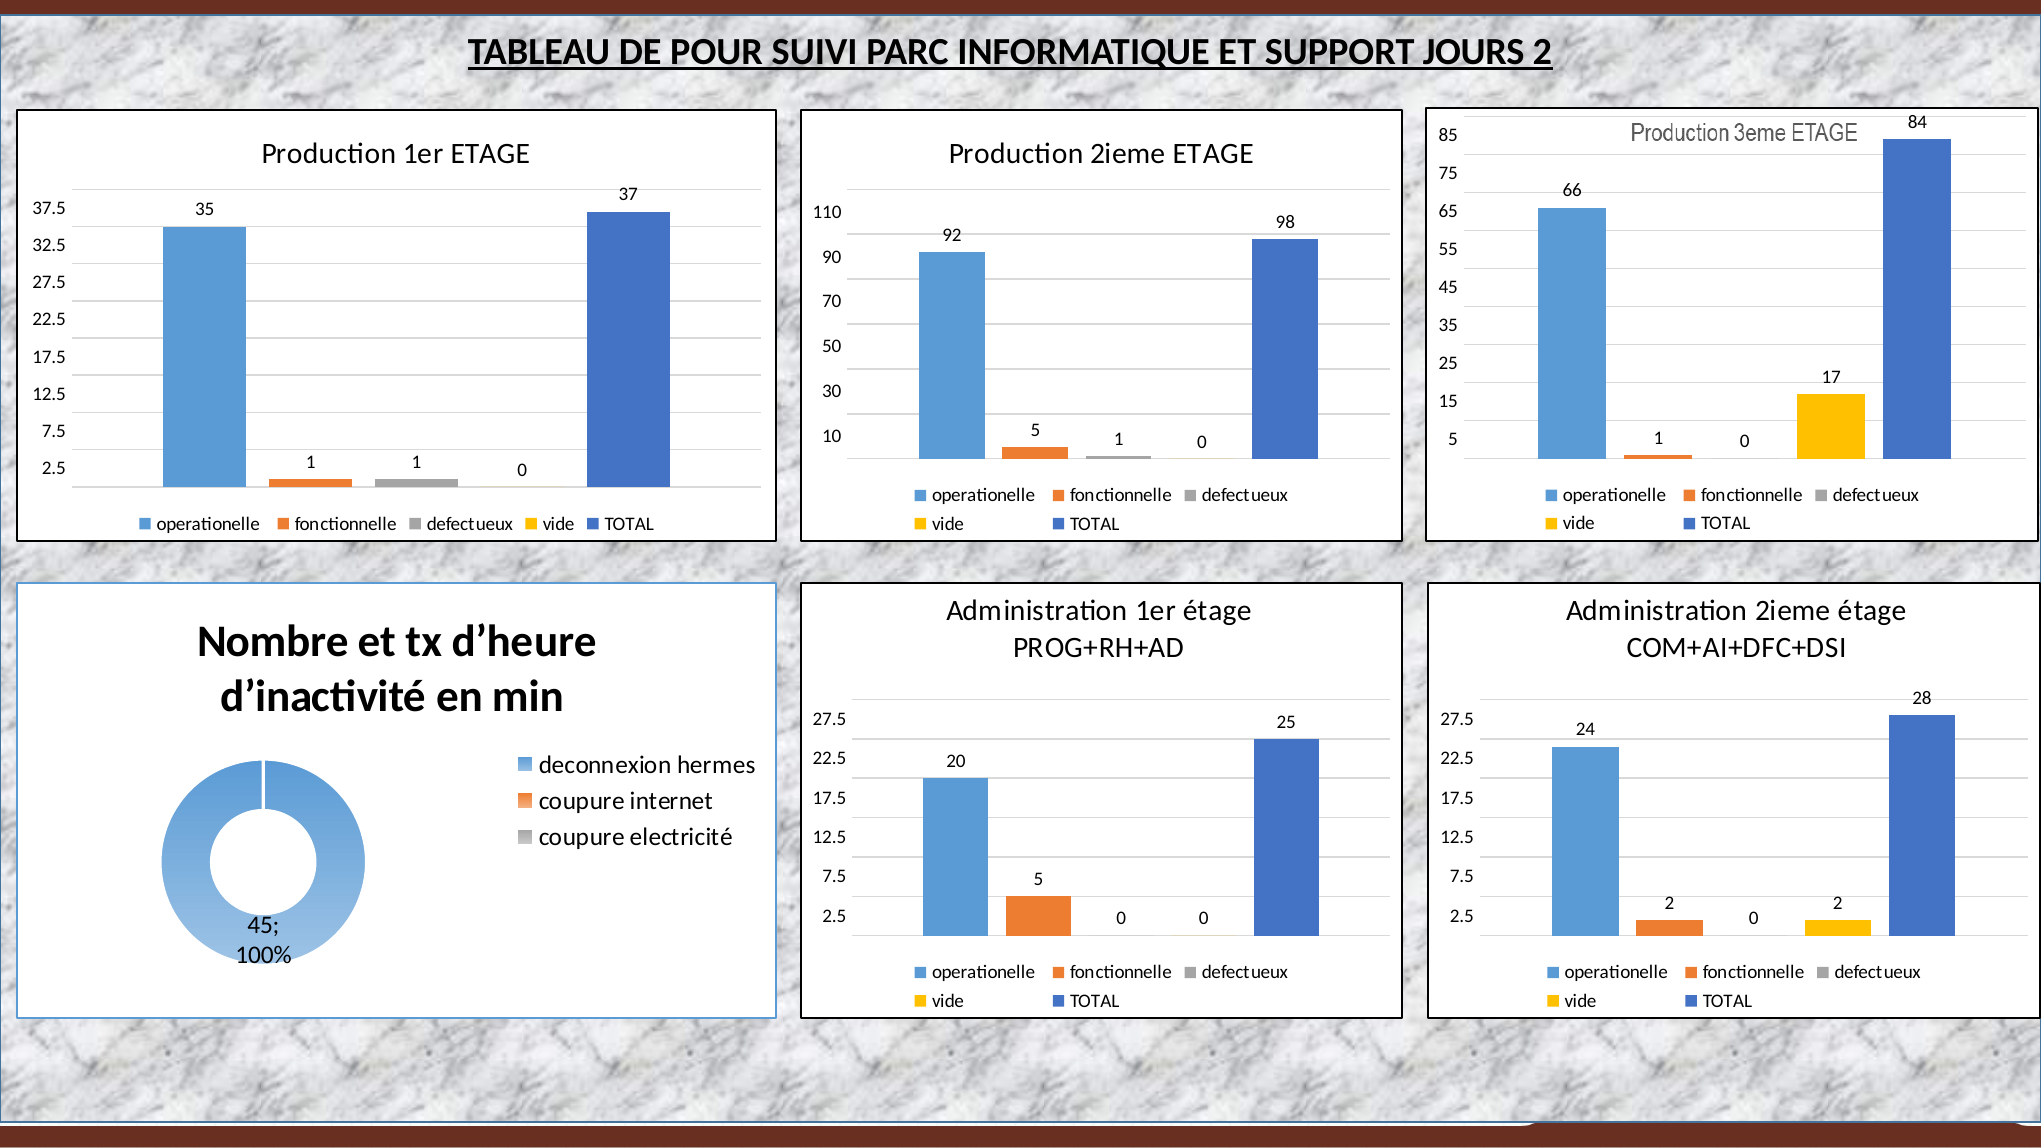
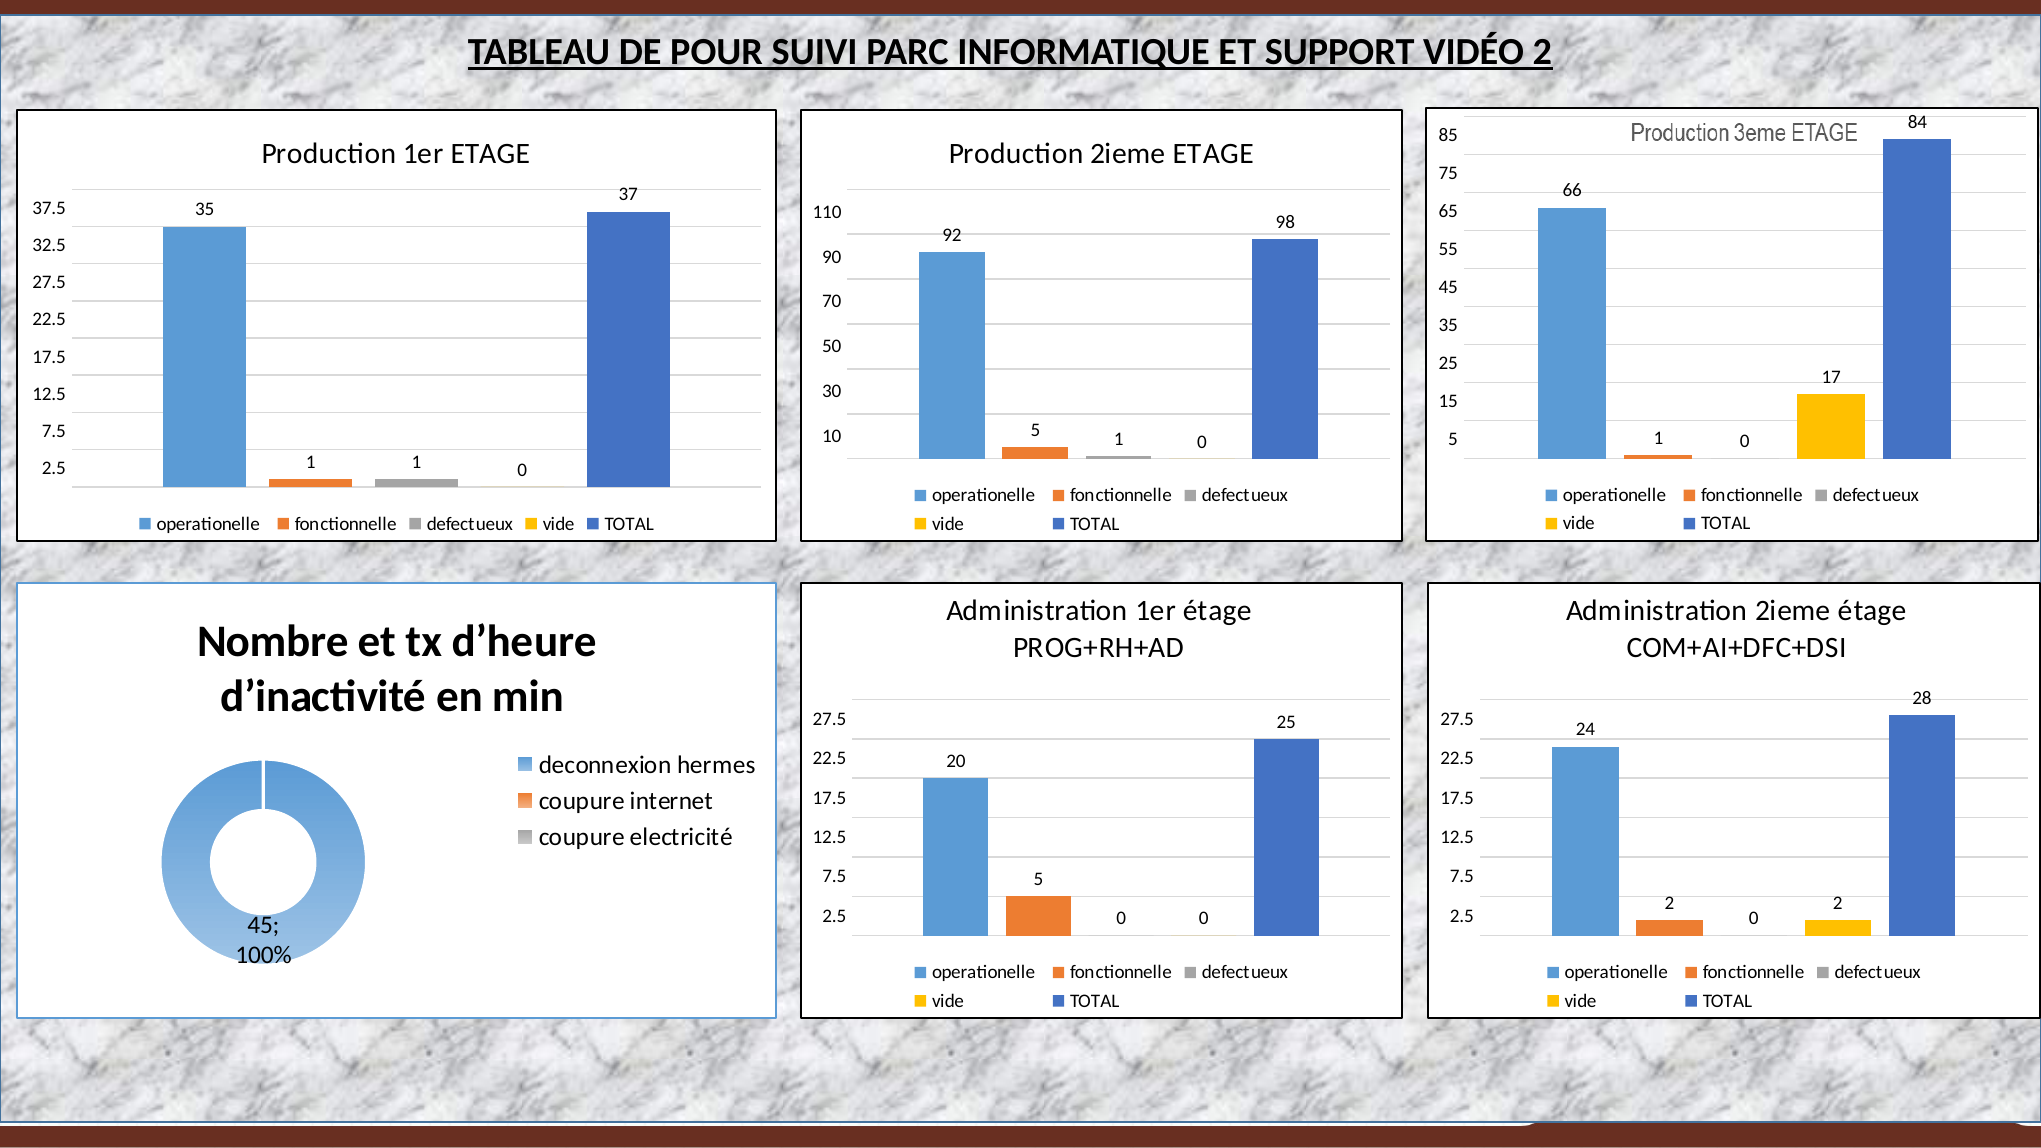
JOURS: JOURS -> VIDÉO
